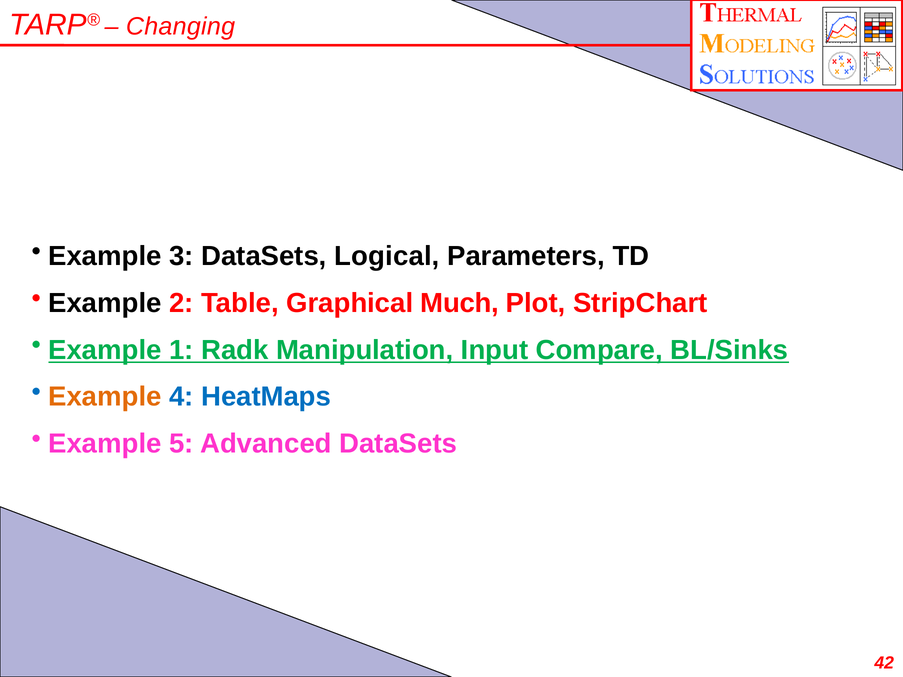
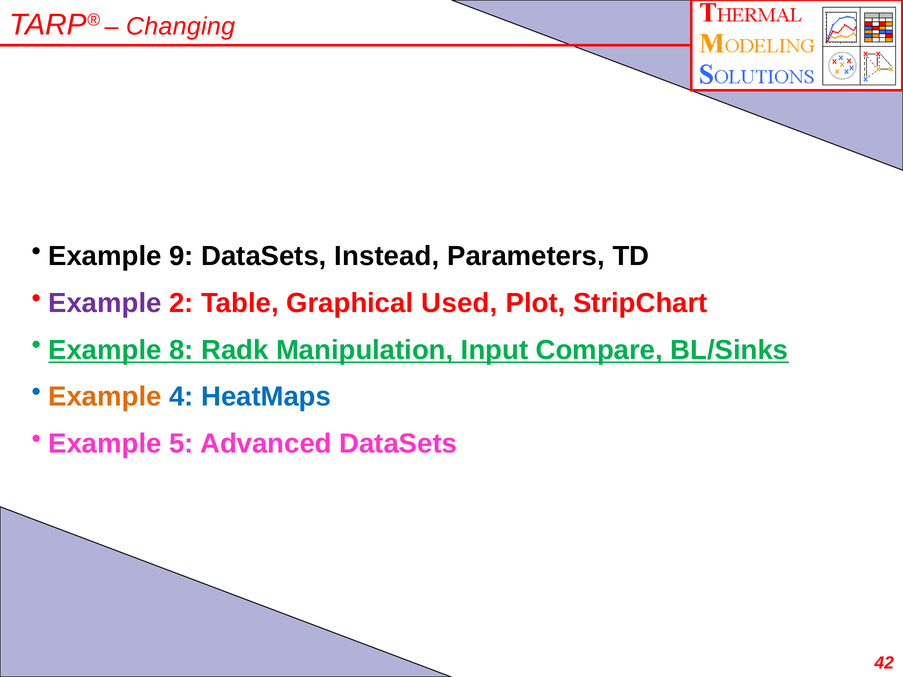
3: 3 -> 9
Logical: Logical -> Instead
Example at (105, 303) colour: black -> purple
Much: Much -> Used
1: 1 -> 8
